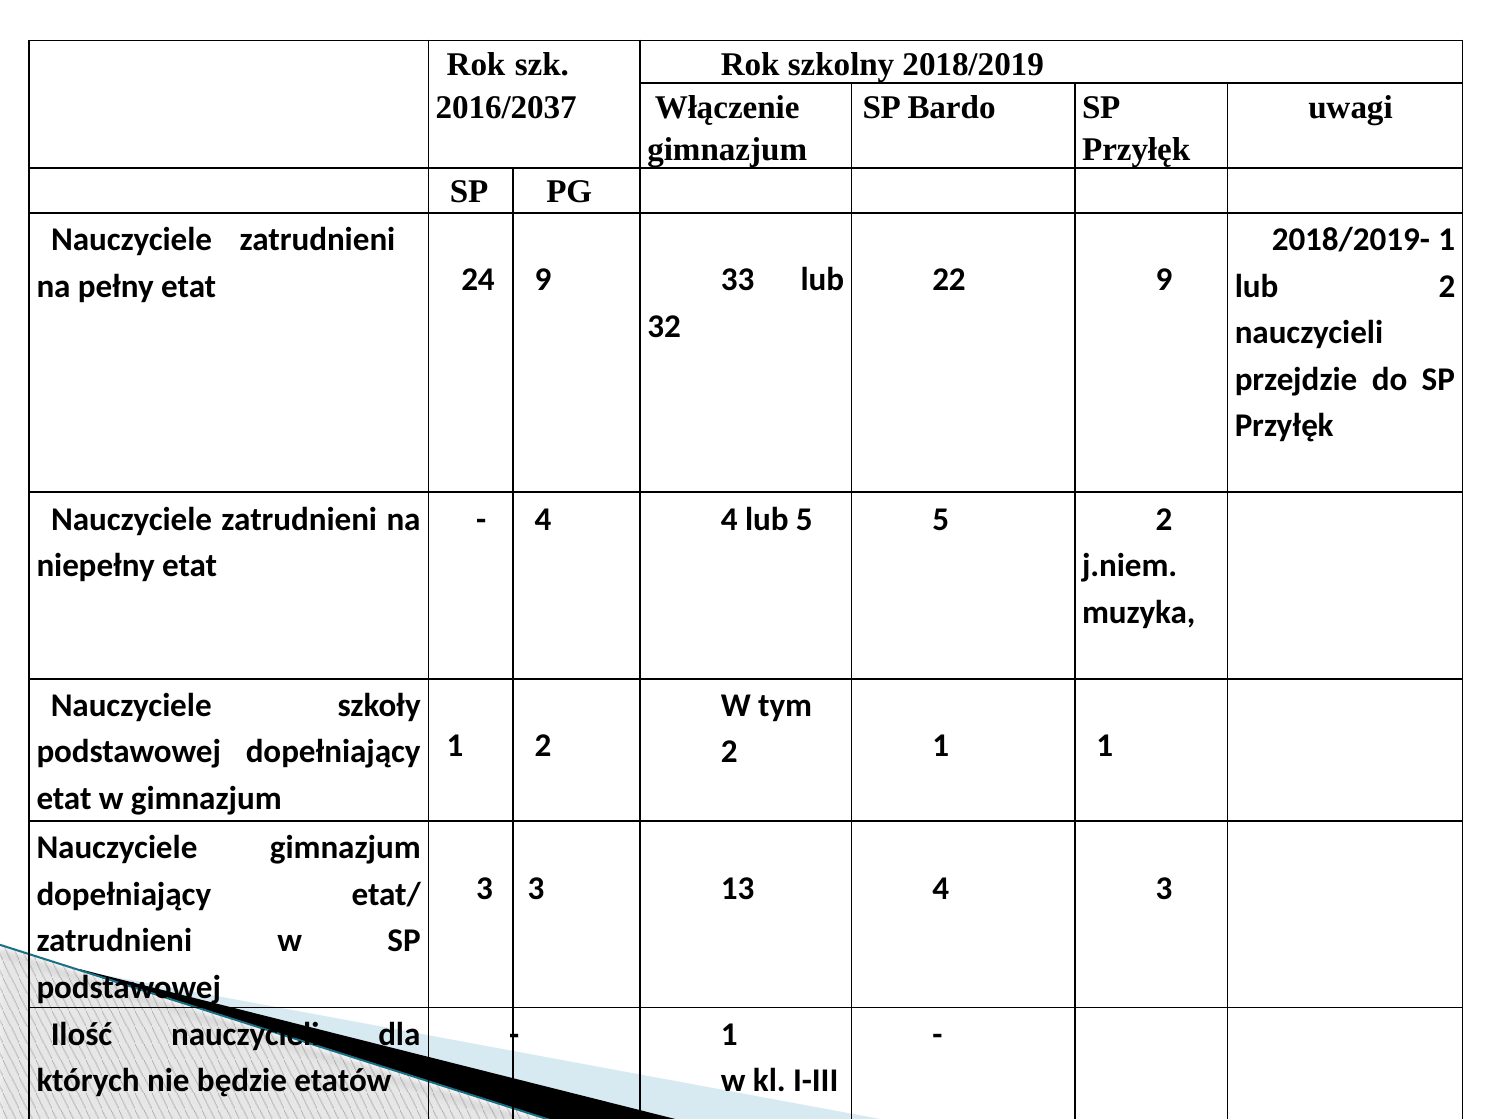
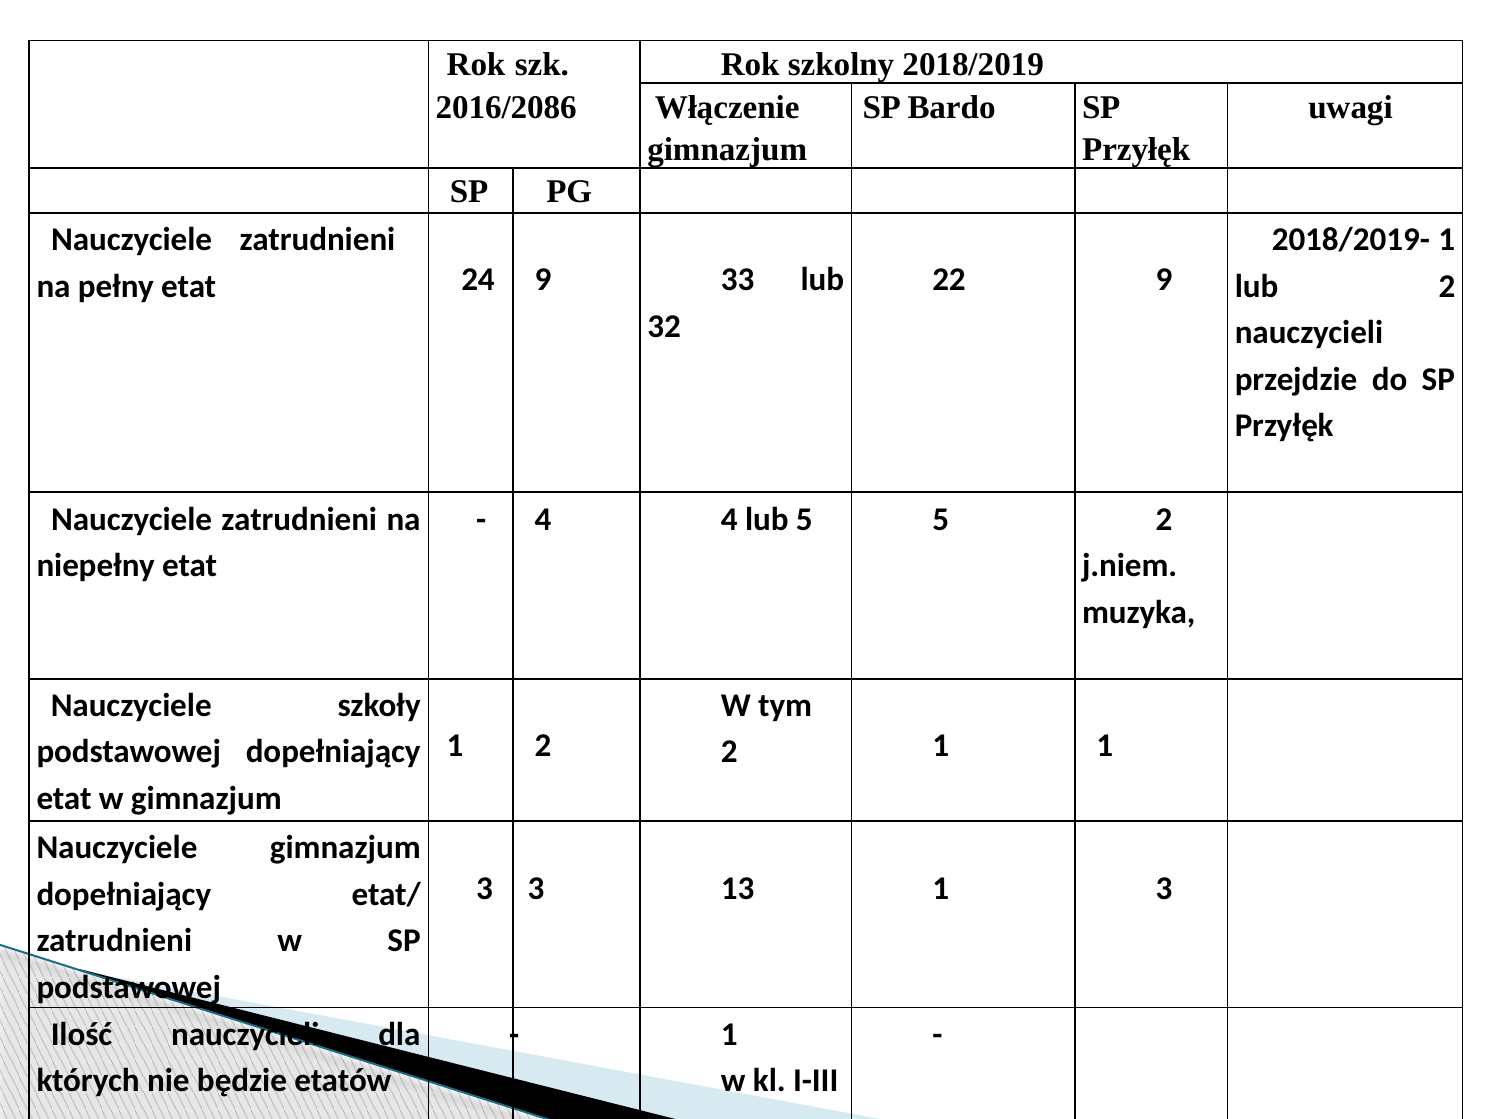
2016/2037: 2016/2037 -> 2016/2086
13 4: 4 -> 1
